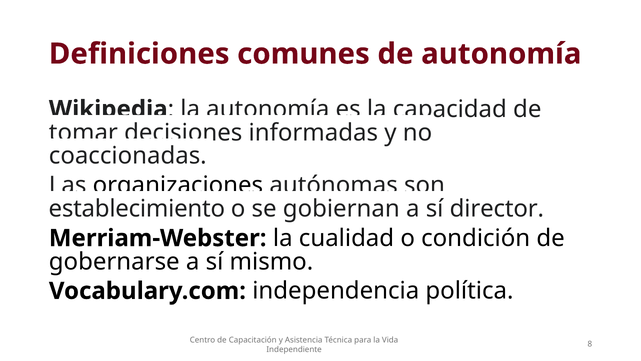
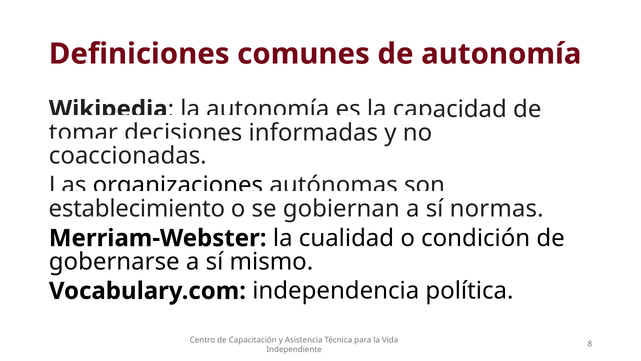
director: director -> normas
